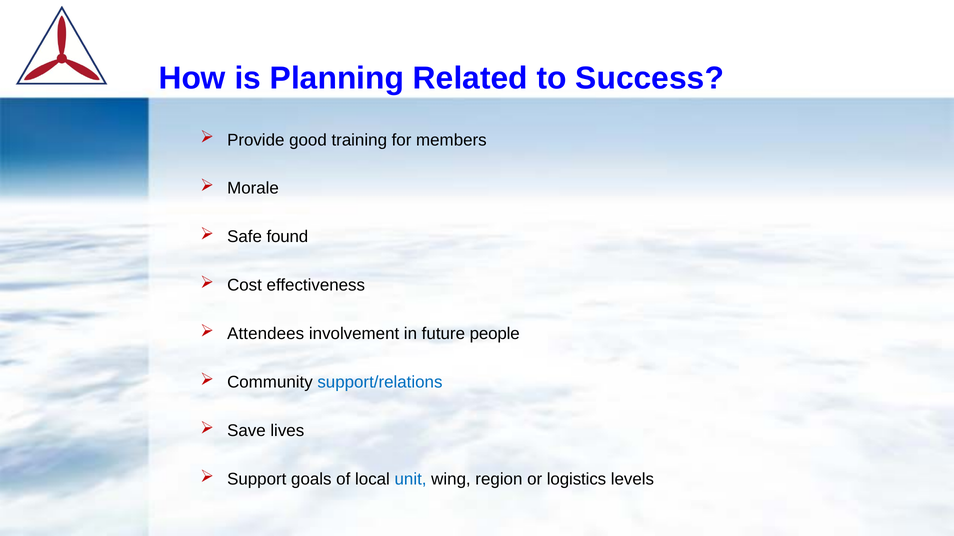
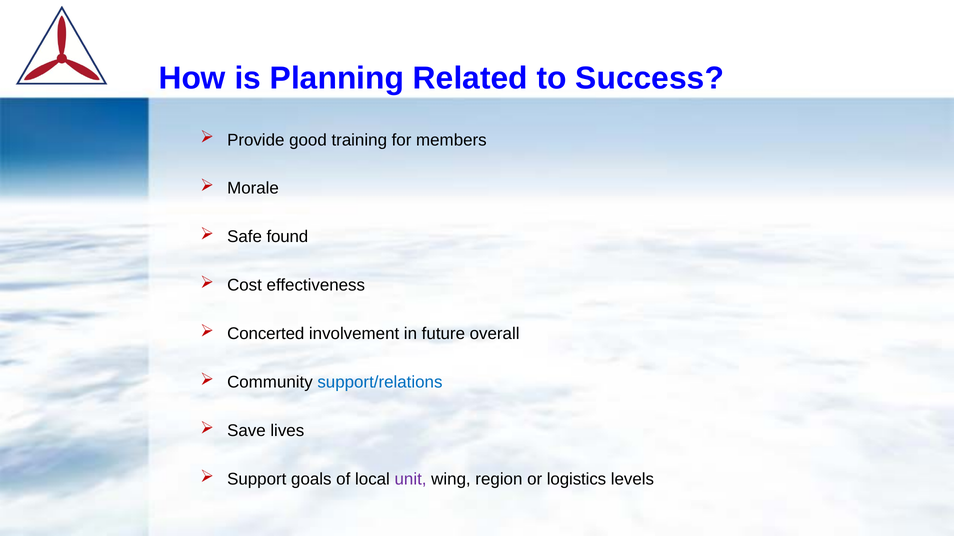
Attendees: Attendees -> Concerted
people: people -> overall
unit colour: blue -> purple
